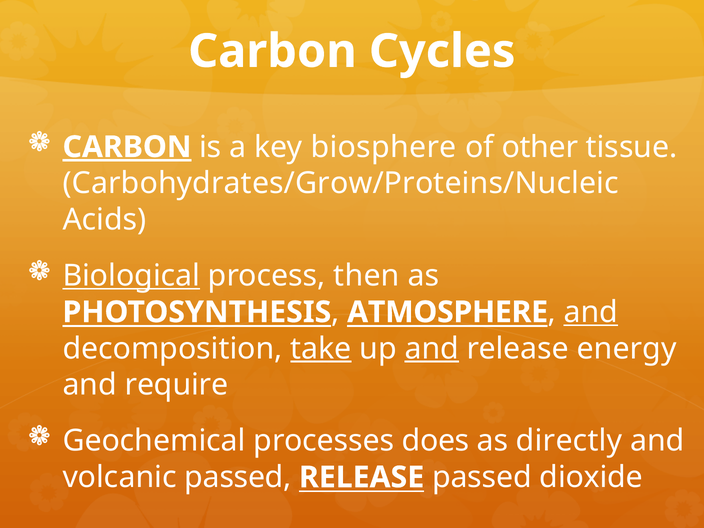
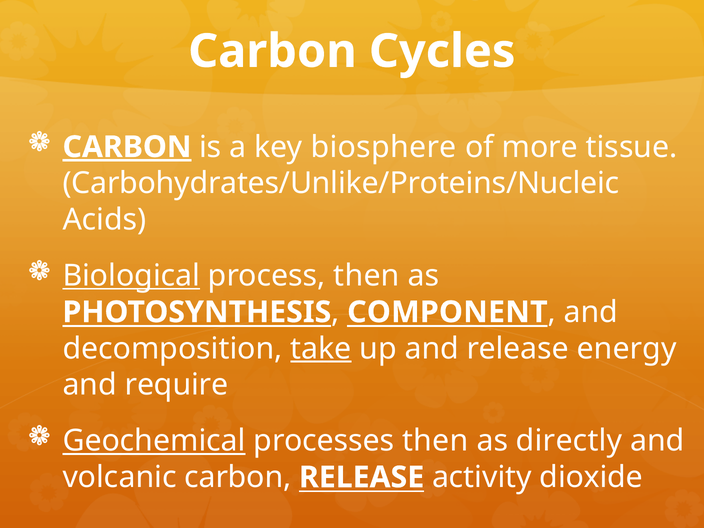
other: other -> more
Carbohydrates/Grow/Proteins/Nucleic: Carbohydrates/Grow/Proteins/Nucleic -> Carbohydrates/Unlike/Proteins/Nucleic
ATMOSPHERE: ATMOSPHERE -> COMPONENT
and at (591, 312) underline: present -> none
and at (432, 349) underline: present -> none
Geochemical underline: none -> present
processes does: does -> then
volcanic passed: passed -> carbon
RELEASE passed: passed -> activity
